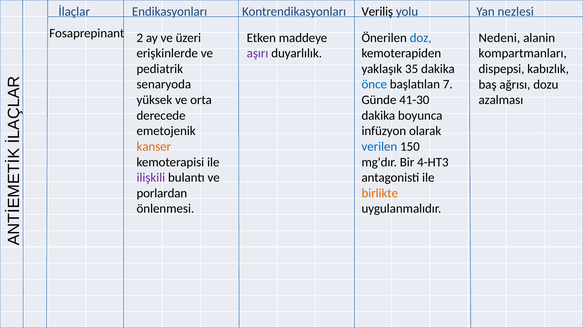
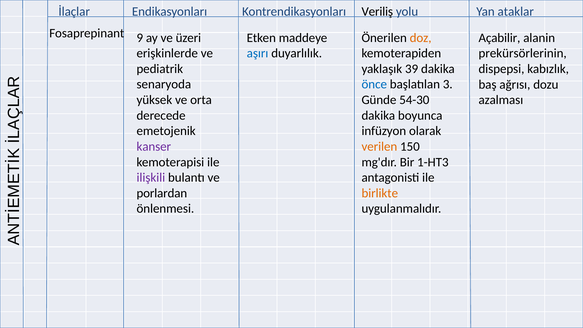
nezlesi: nezlesi -> ataklar
2: 2 -> 9
doz colour: blue -> orange
Nedeni: Nedeni -> Açabilir
aşırı colour: purple -> blue
kompartmanları: kompartmanları -> prekürsörlerinin
35: 35 -> 39
7: 7 -> 3
41-30: 41-30 -> 54-30
kanser colour: orange -> purple
verilen colour: blue -> orange
4-HT3: 4-HT3 -> 1-HT3
